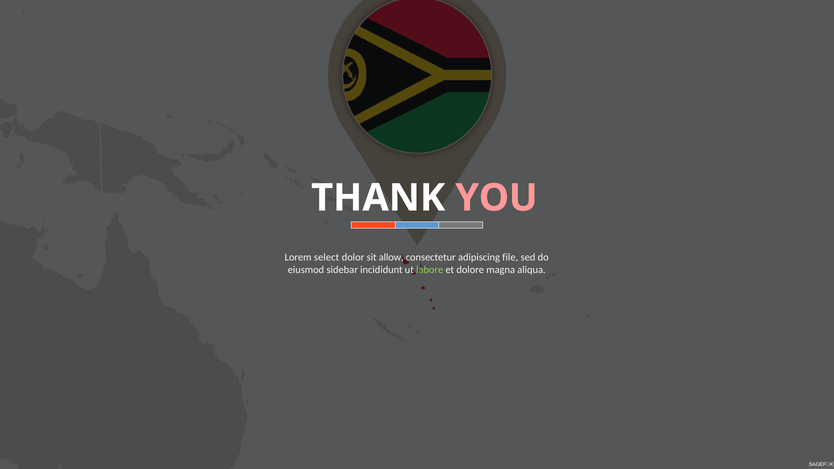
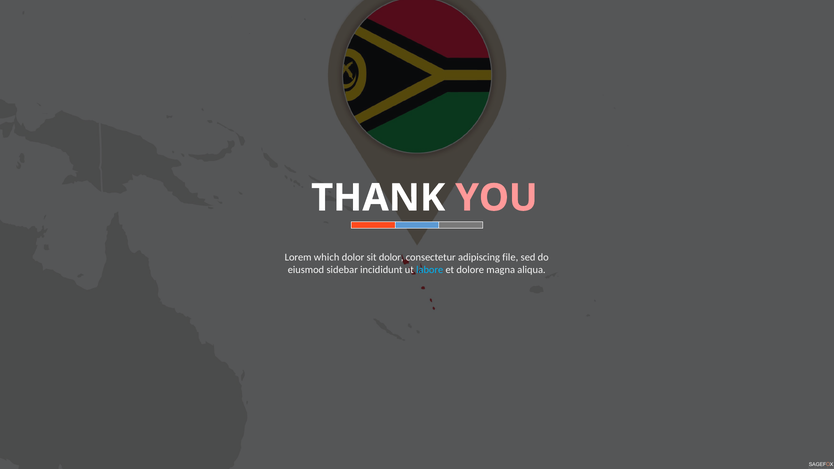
select: select -> which
sit allow: allow -> dolor
labore colour: light green -> light blue
